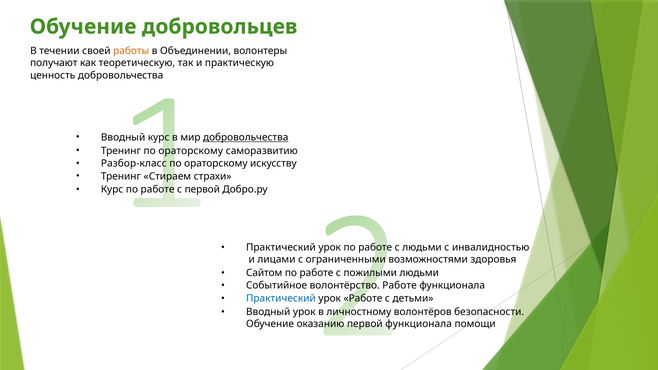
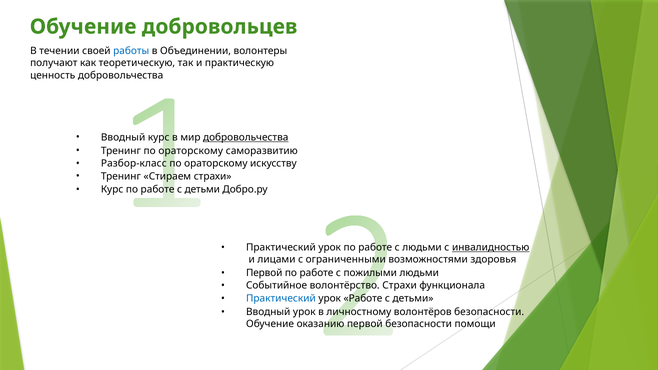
работы colour: orange -> blue
по работе с первой: первой -> детьми
инвалидностью underline: none -> present
Сайтом at (264, 273): Сайтом -> Первой
волонтёрство Работе: Работе -> Страхи
первой функционала: функционала -> безопасности
